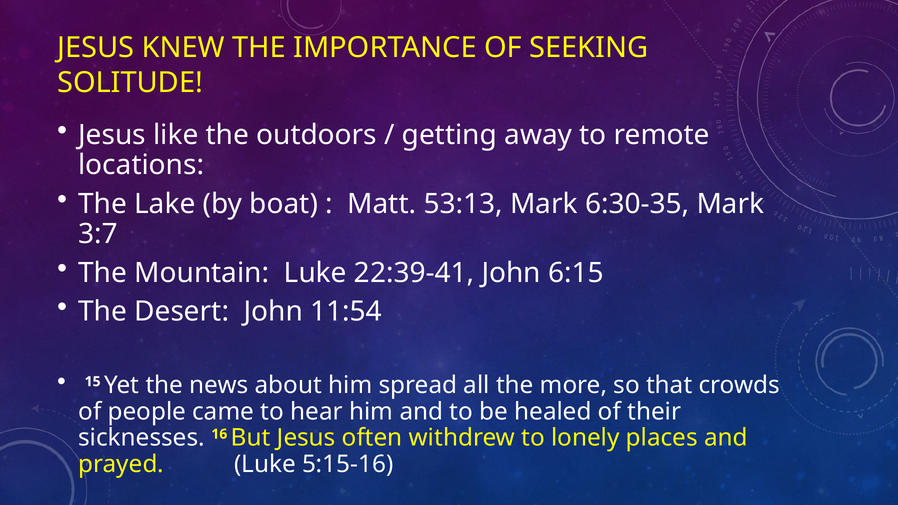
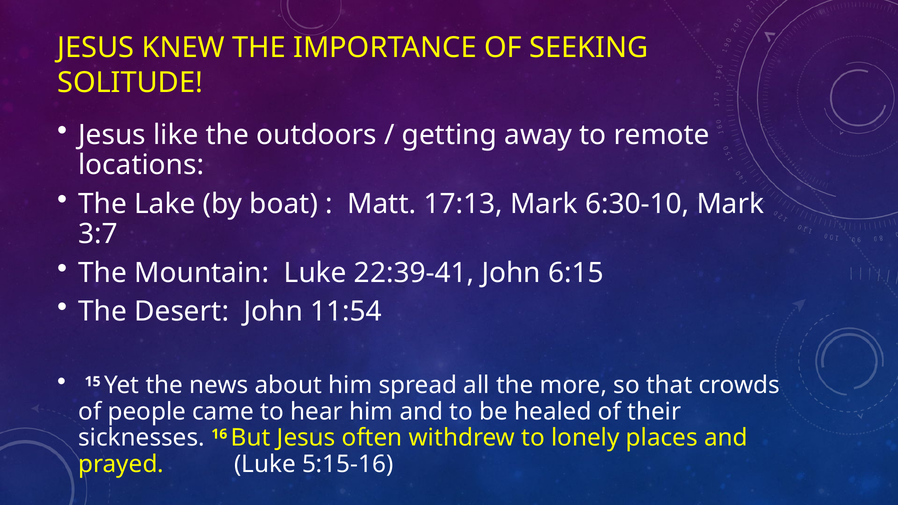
53:13: 53:13 -> 17:13
6:30-35: 6:30-35 -> 6:30-10
